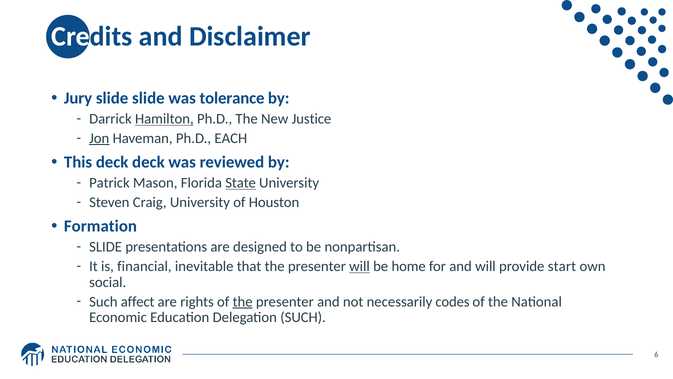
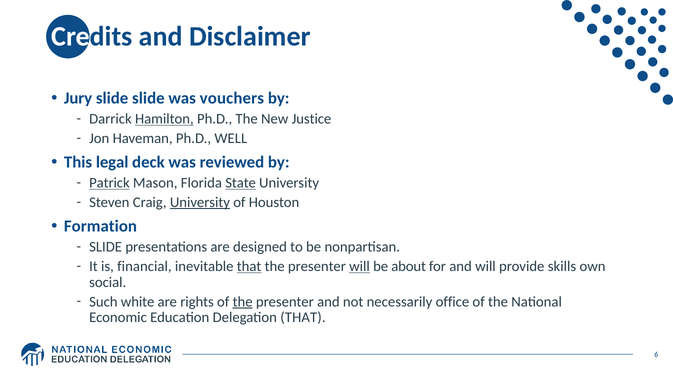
tolerance: tolerance -> vouchers
Jon underline: present -> none
EACH: EACH -> WELL
This deck: deck -> legal
Patrick underline: none -> present
University at (200, 202) underline: none -> present
that at (249, 266) underline: none -> present
home: home -> about
start: start -> skills
affect: affect -> white
codes: codes -> office
Delegation SUCH: SUCH -> THAT
